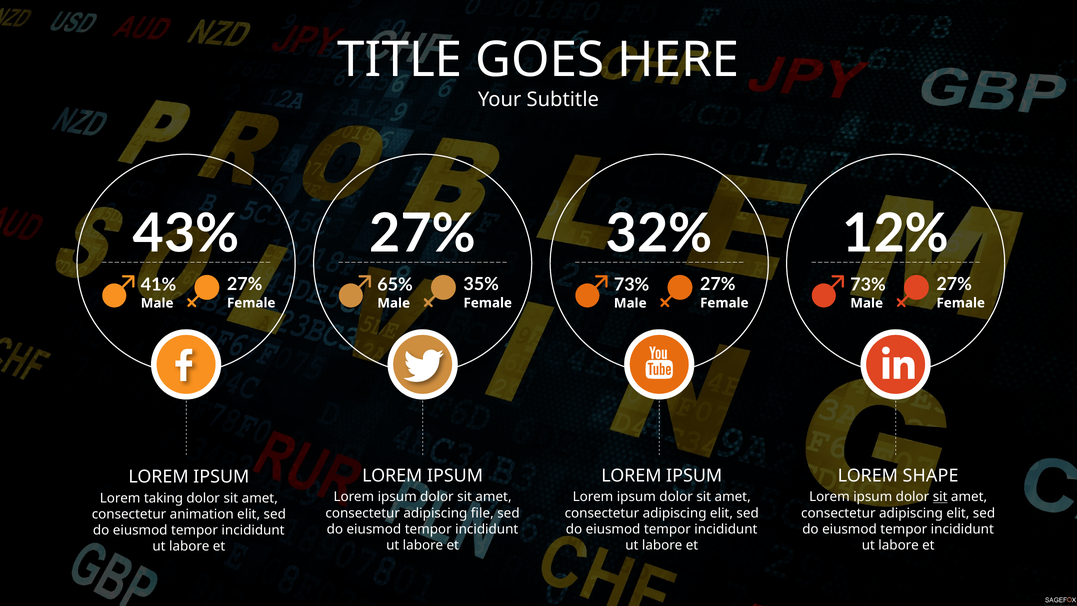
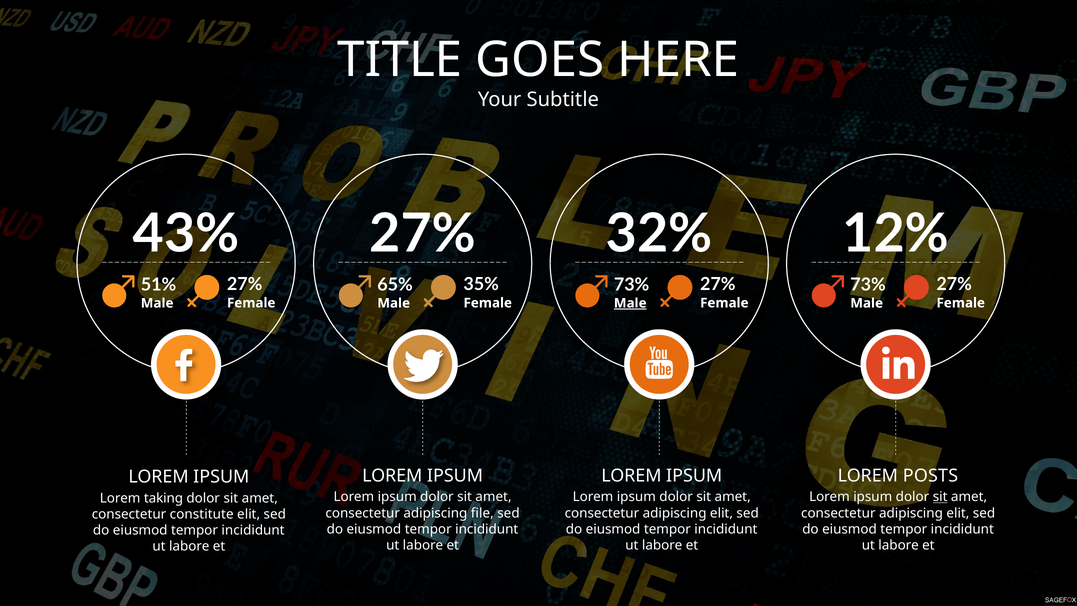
41%: 41% -> 51%
Male at (630, 303) underline: none -> present
SHAPE: SHAPE -> POSTS
animation: animation -> constitute
